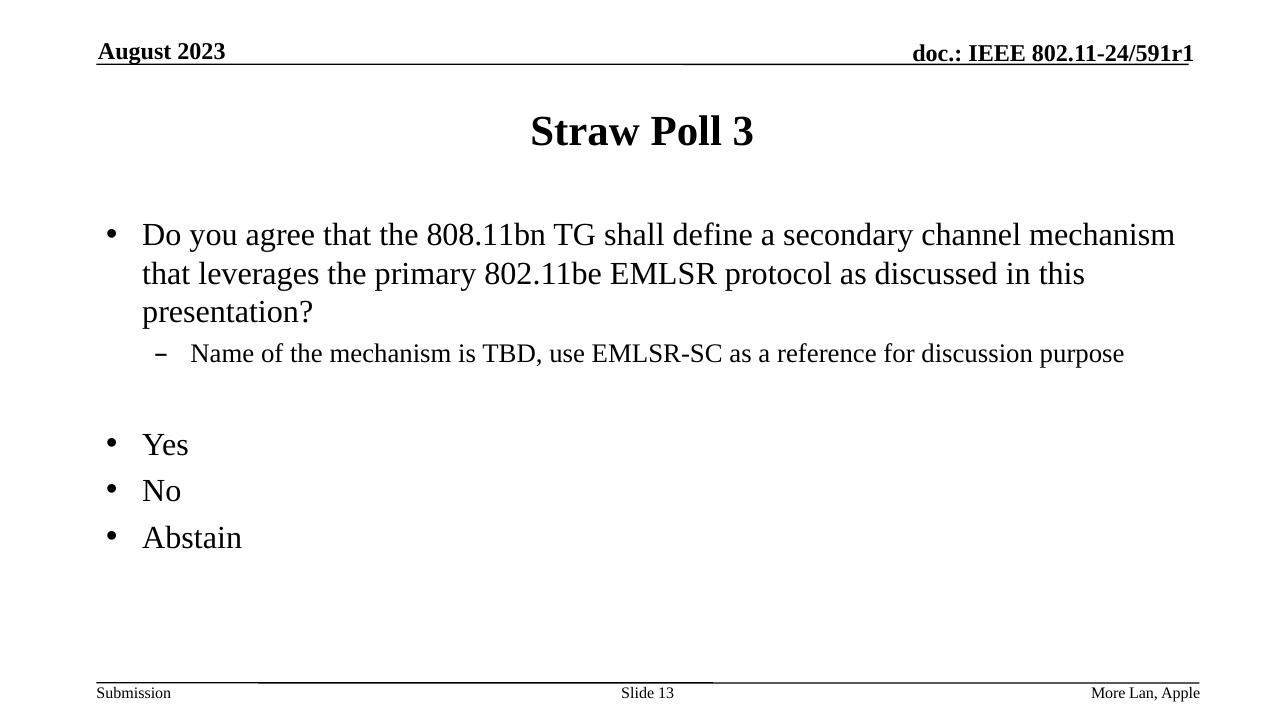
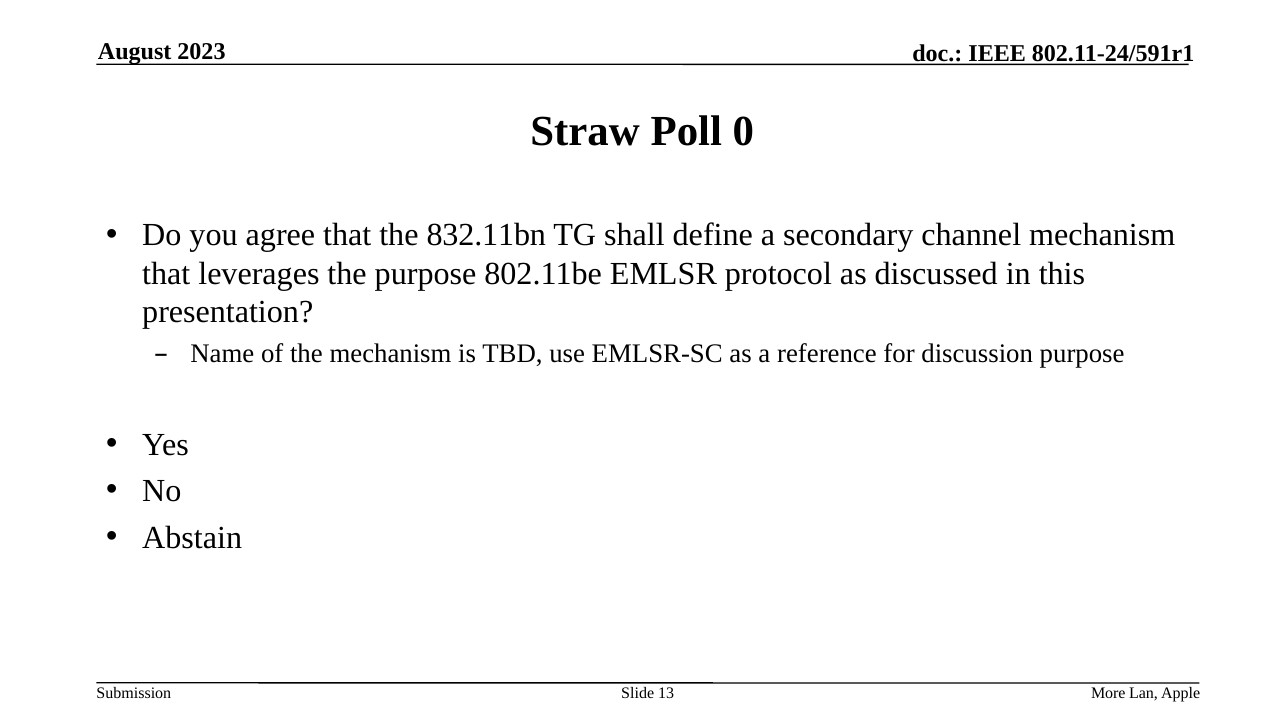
3: 3 -> 0
808.11bn: 808.11bn -> 832.11bn
the primary: primary -> purpose
